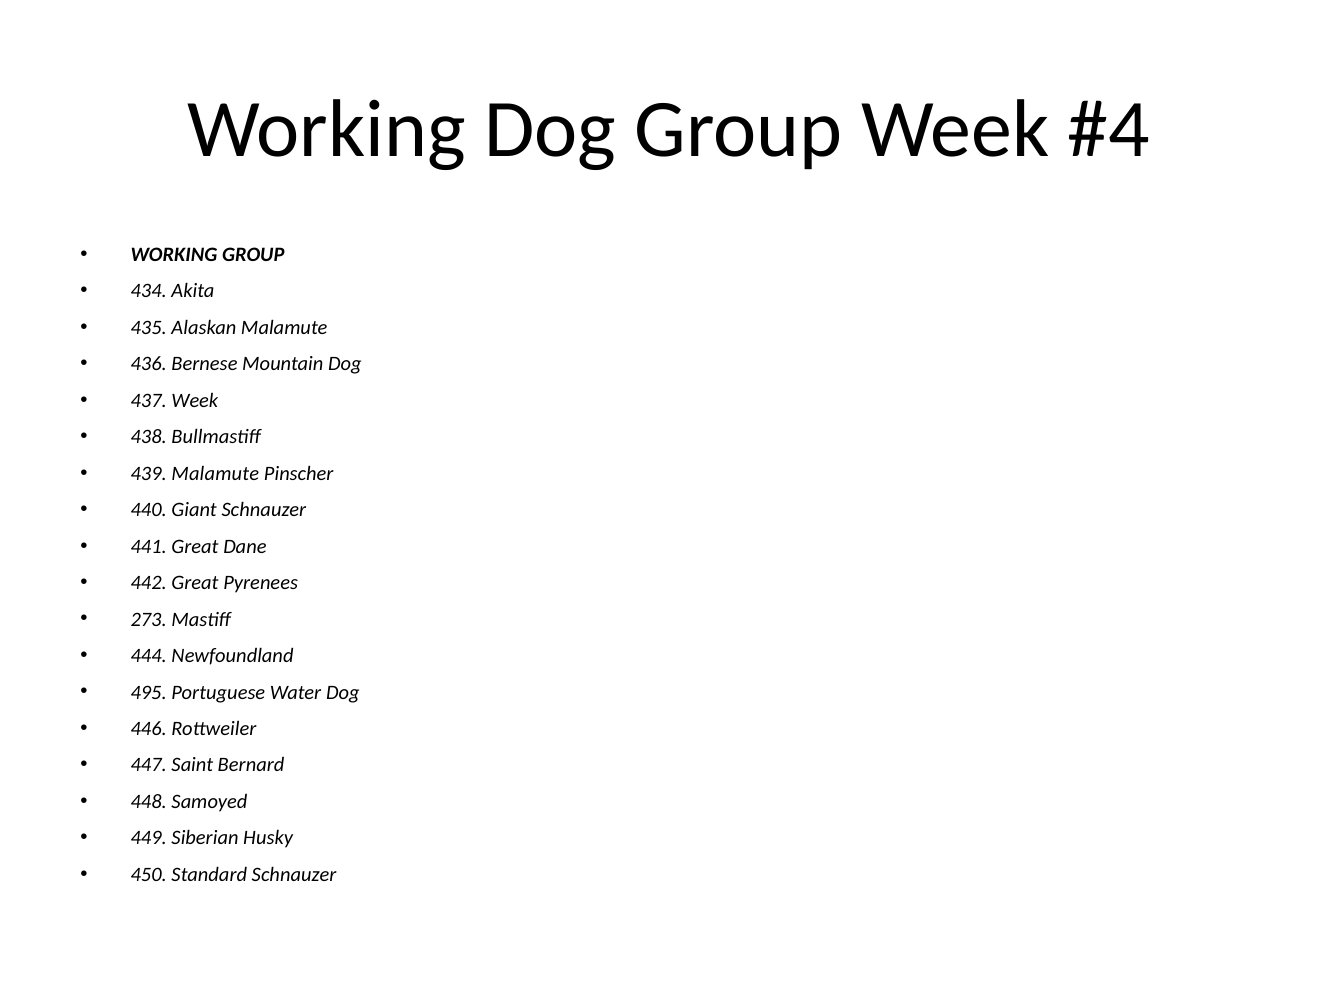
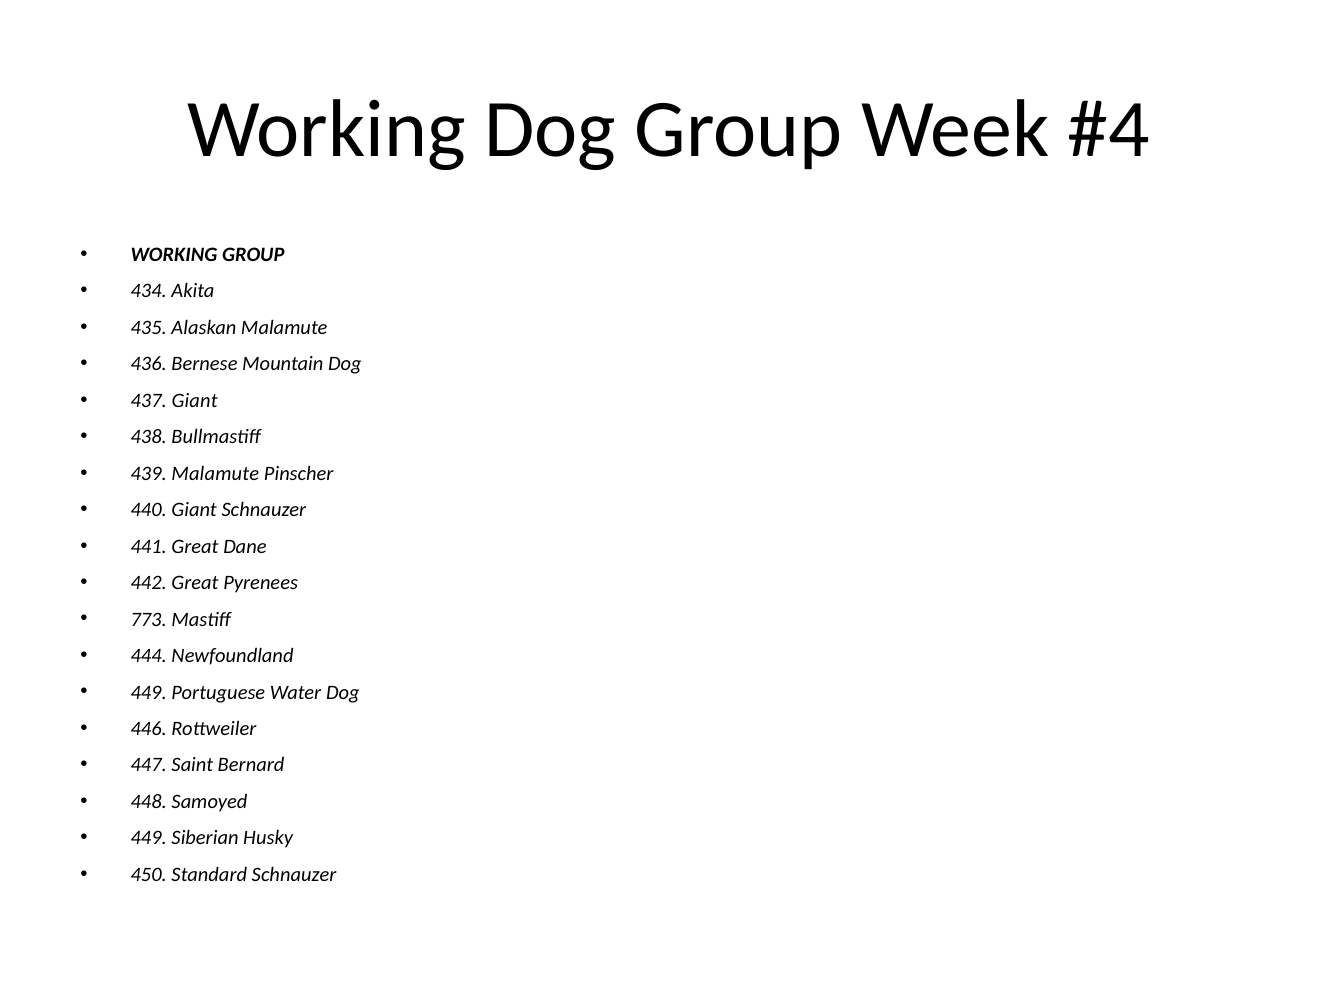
437 Week: Week -> Giant
273: 273 -> 773
495 at (149, 692): 495 -> 449
